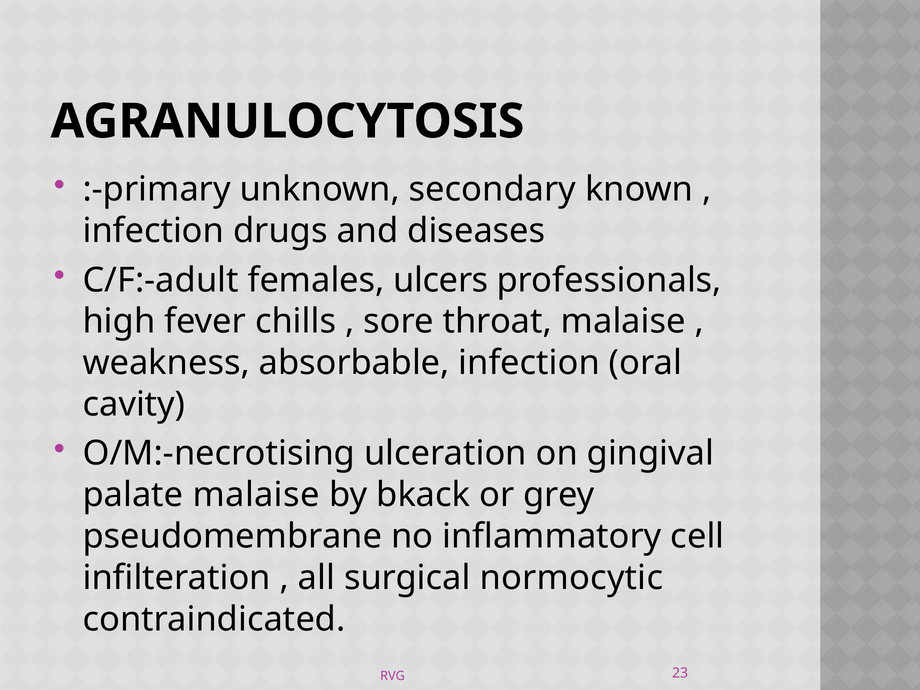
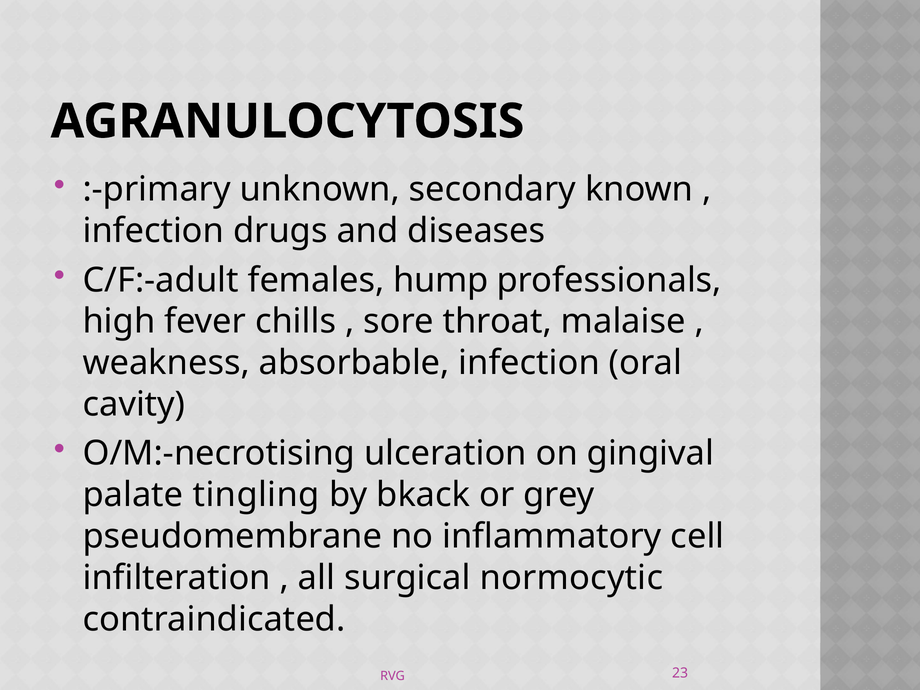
ulcers: ulcers -> hump
palate malaise: malaise -> tingling
